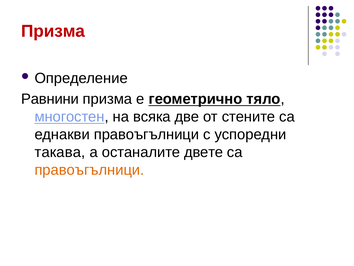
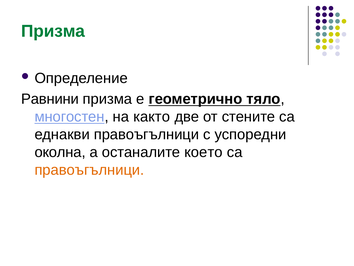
Призма at (53, 31) colour: red -> green
всяка: всяка -> както
такава: такава -> околна
двете: двете -> което
